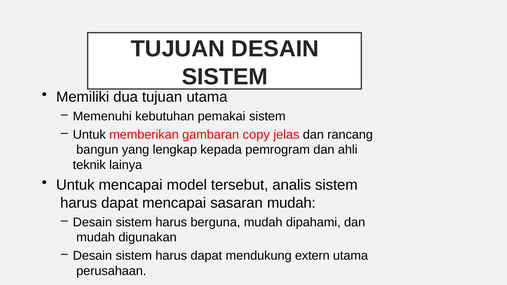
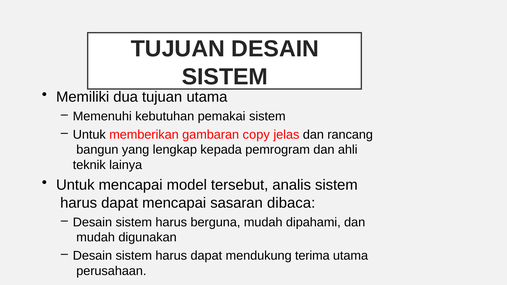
sasaran mudah: mudah -> dibaca
extern: extern -> terima
